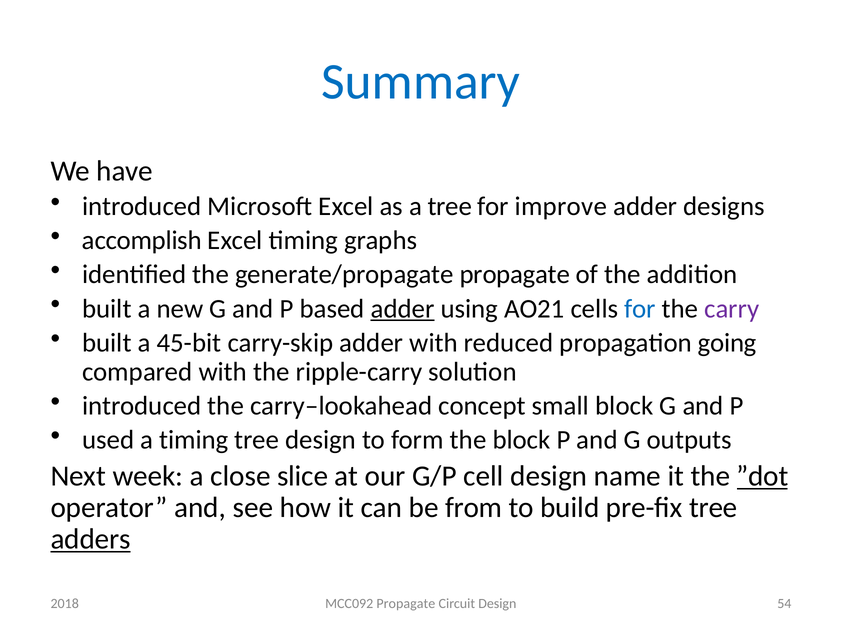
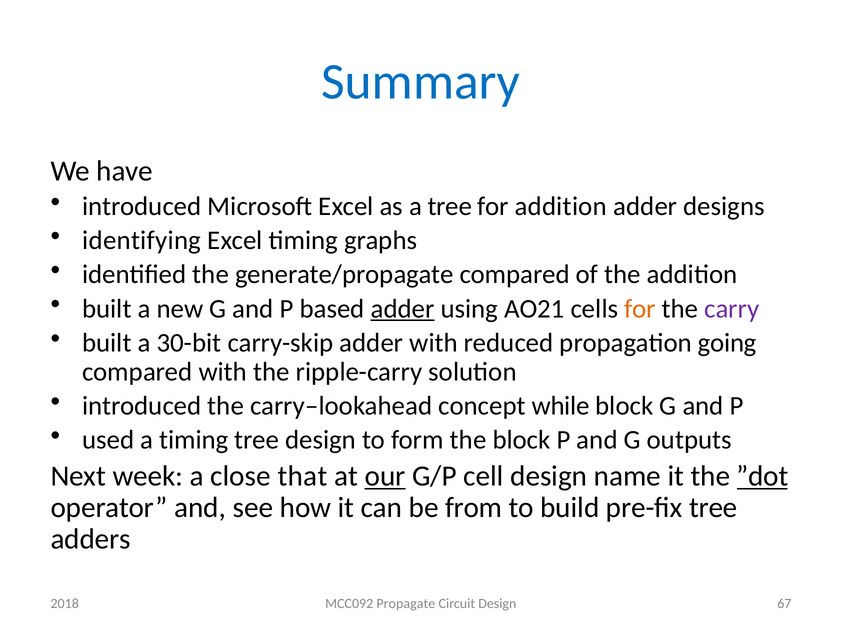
for improve: improve -> addition
accomplish: accomplish -> identifying
generate/propagate propagate: propagate -> compared
for at (640, 308) colour: blue -> orange
45-bit: 45-bit -> 30-bit
small: small -> while
slice: slice -> that
our underline: none -> present
adders underline: present -> none
54: 54 -> 67
